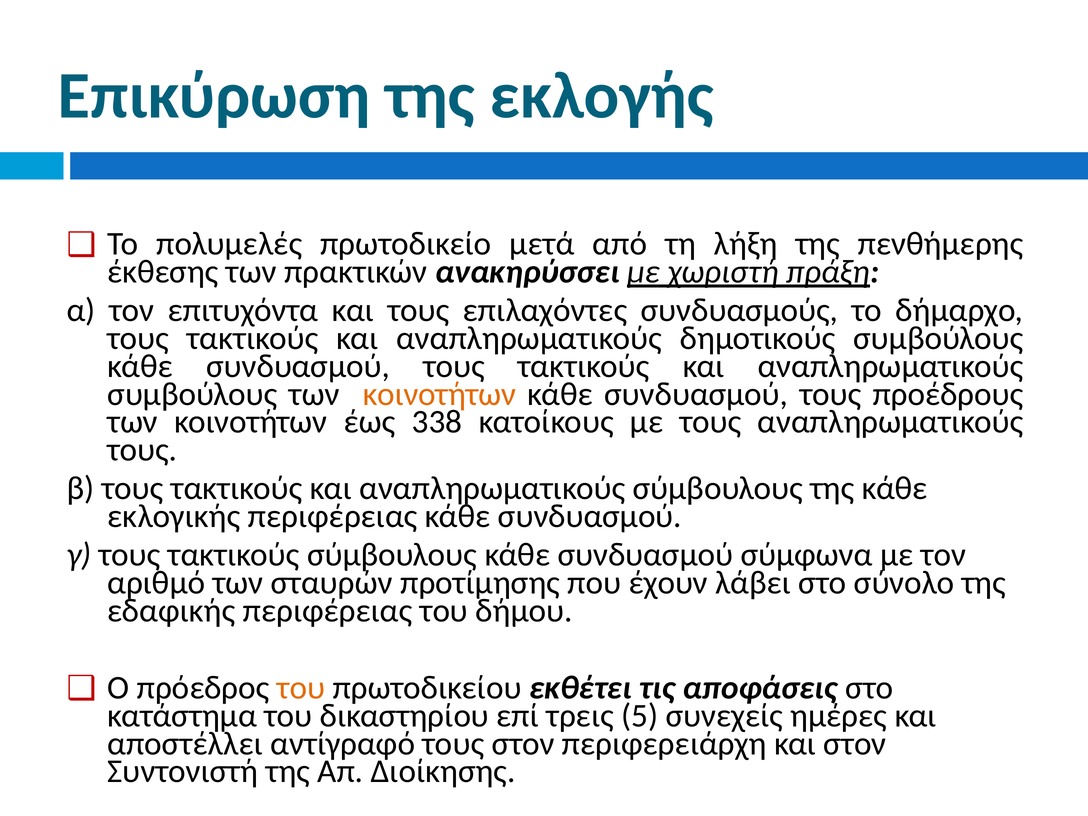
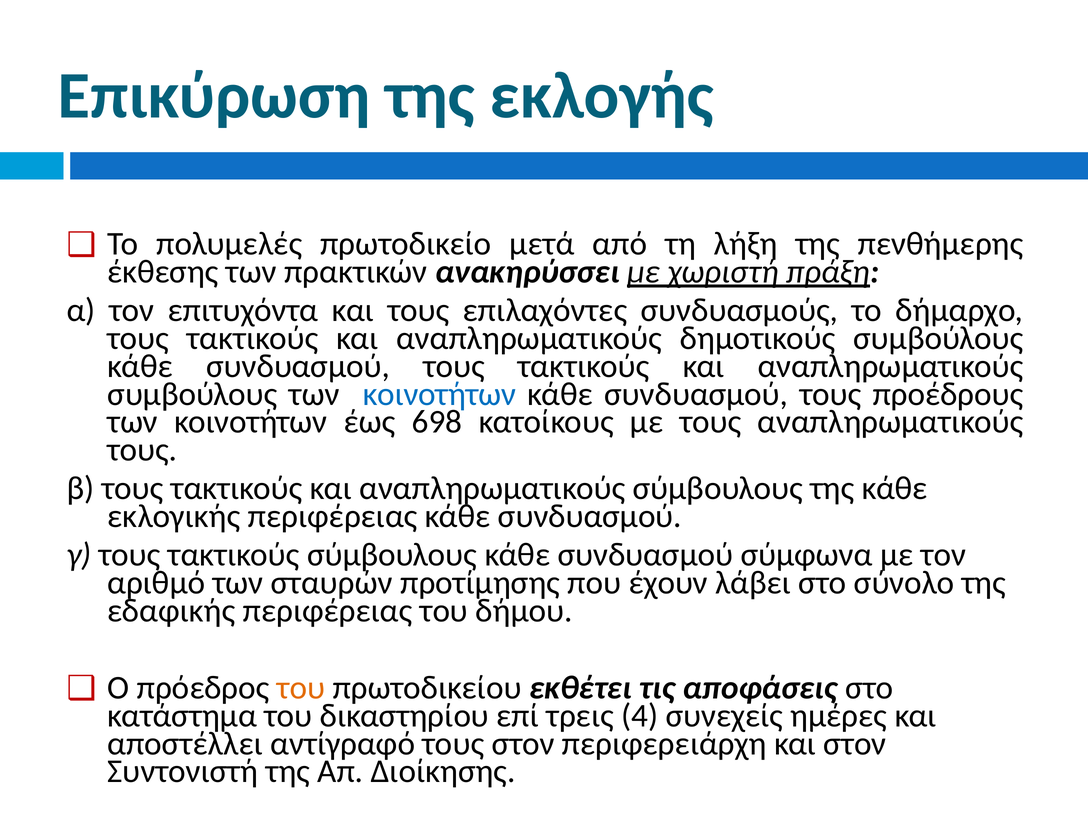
κοινοτήτων at (439, 394) colour: orange -> blue
338: 338 -> 698
5: 5 -> 4
